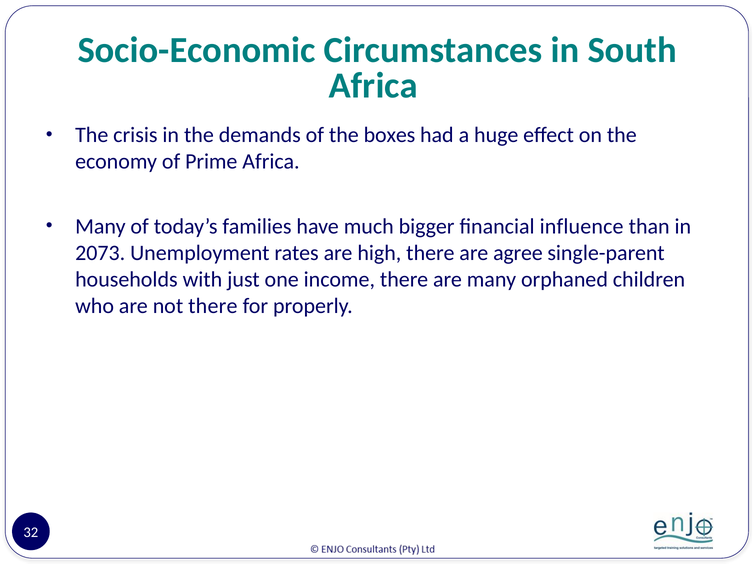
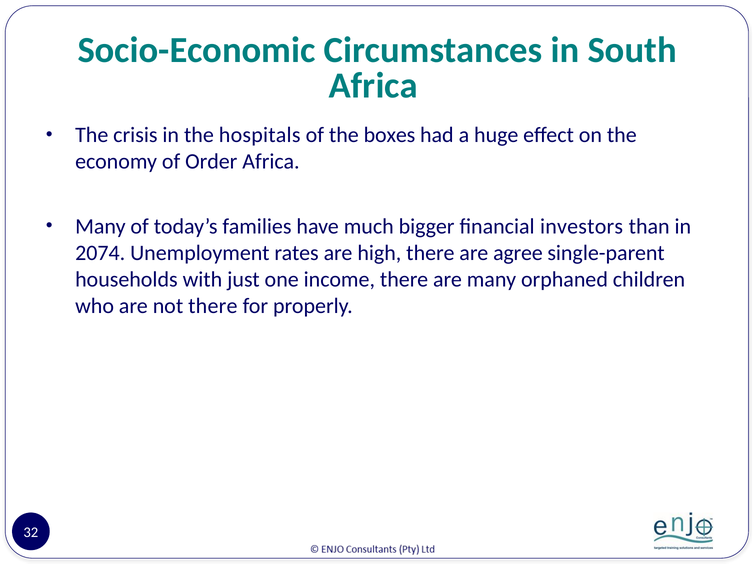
demands: demands -> hospitals
Prime: Prime -> Order
influence: influence -> investors
2073: 2073 -> 2074
